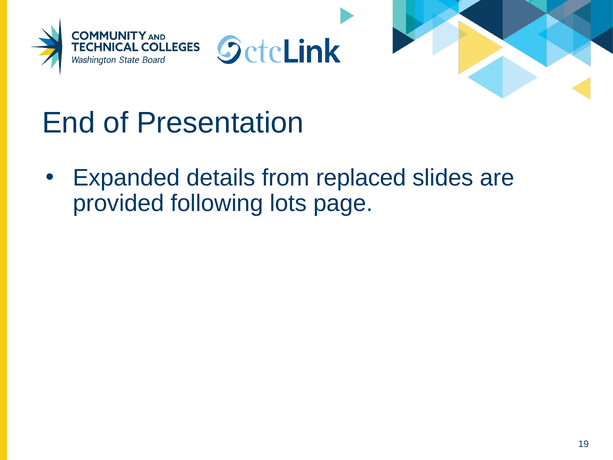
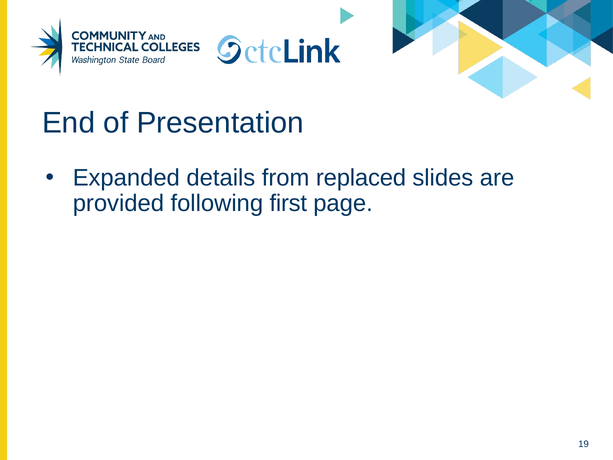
lots: lots -> first
